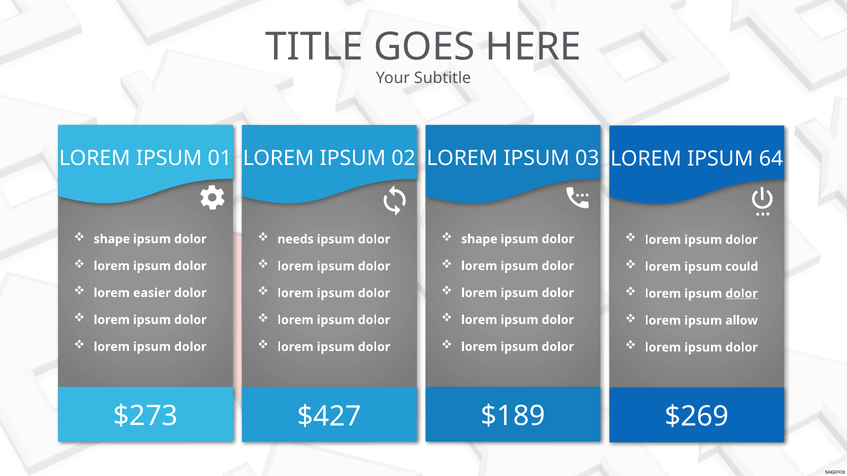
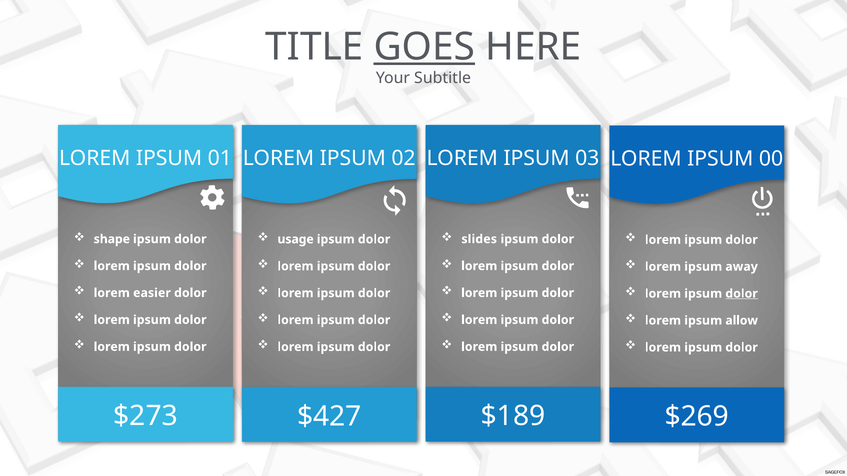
GOES underline: none -> present
64: 64 -> 00
shape at (479, 239): shape -> slides
needs: needs -> usage
could: could -> away
